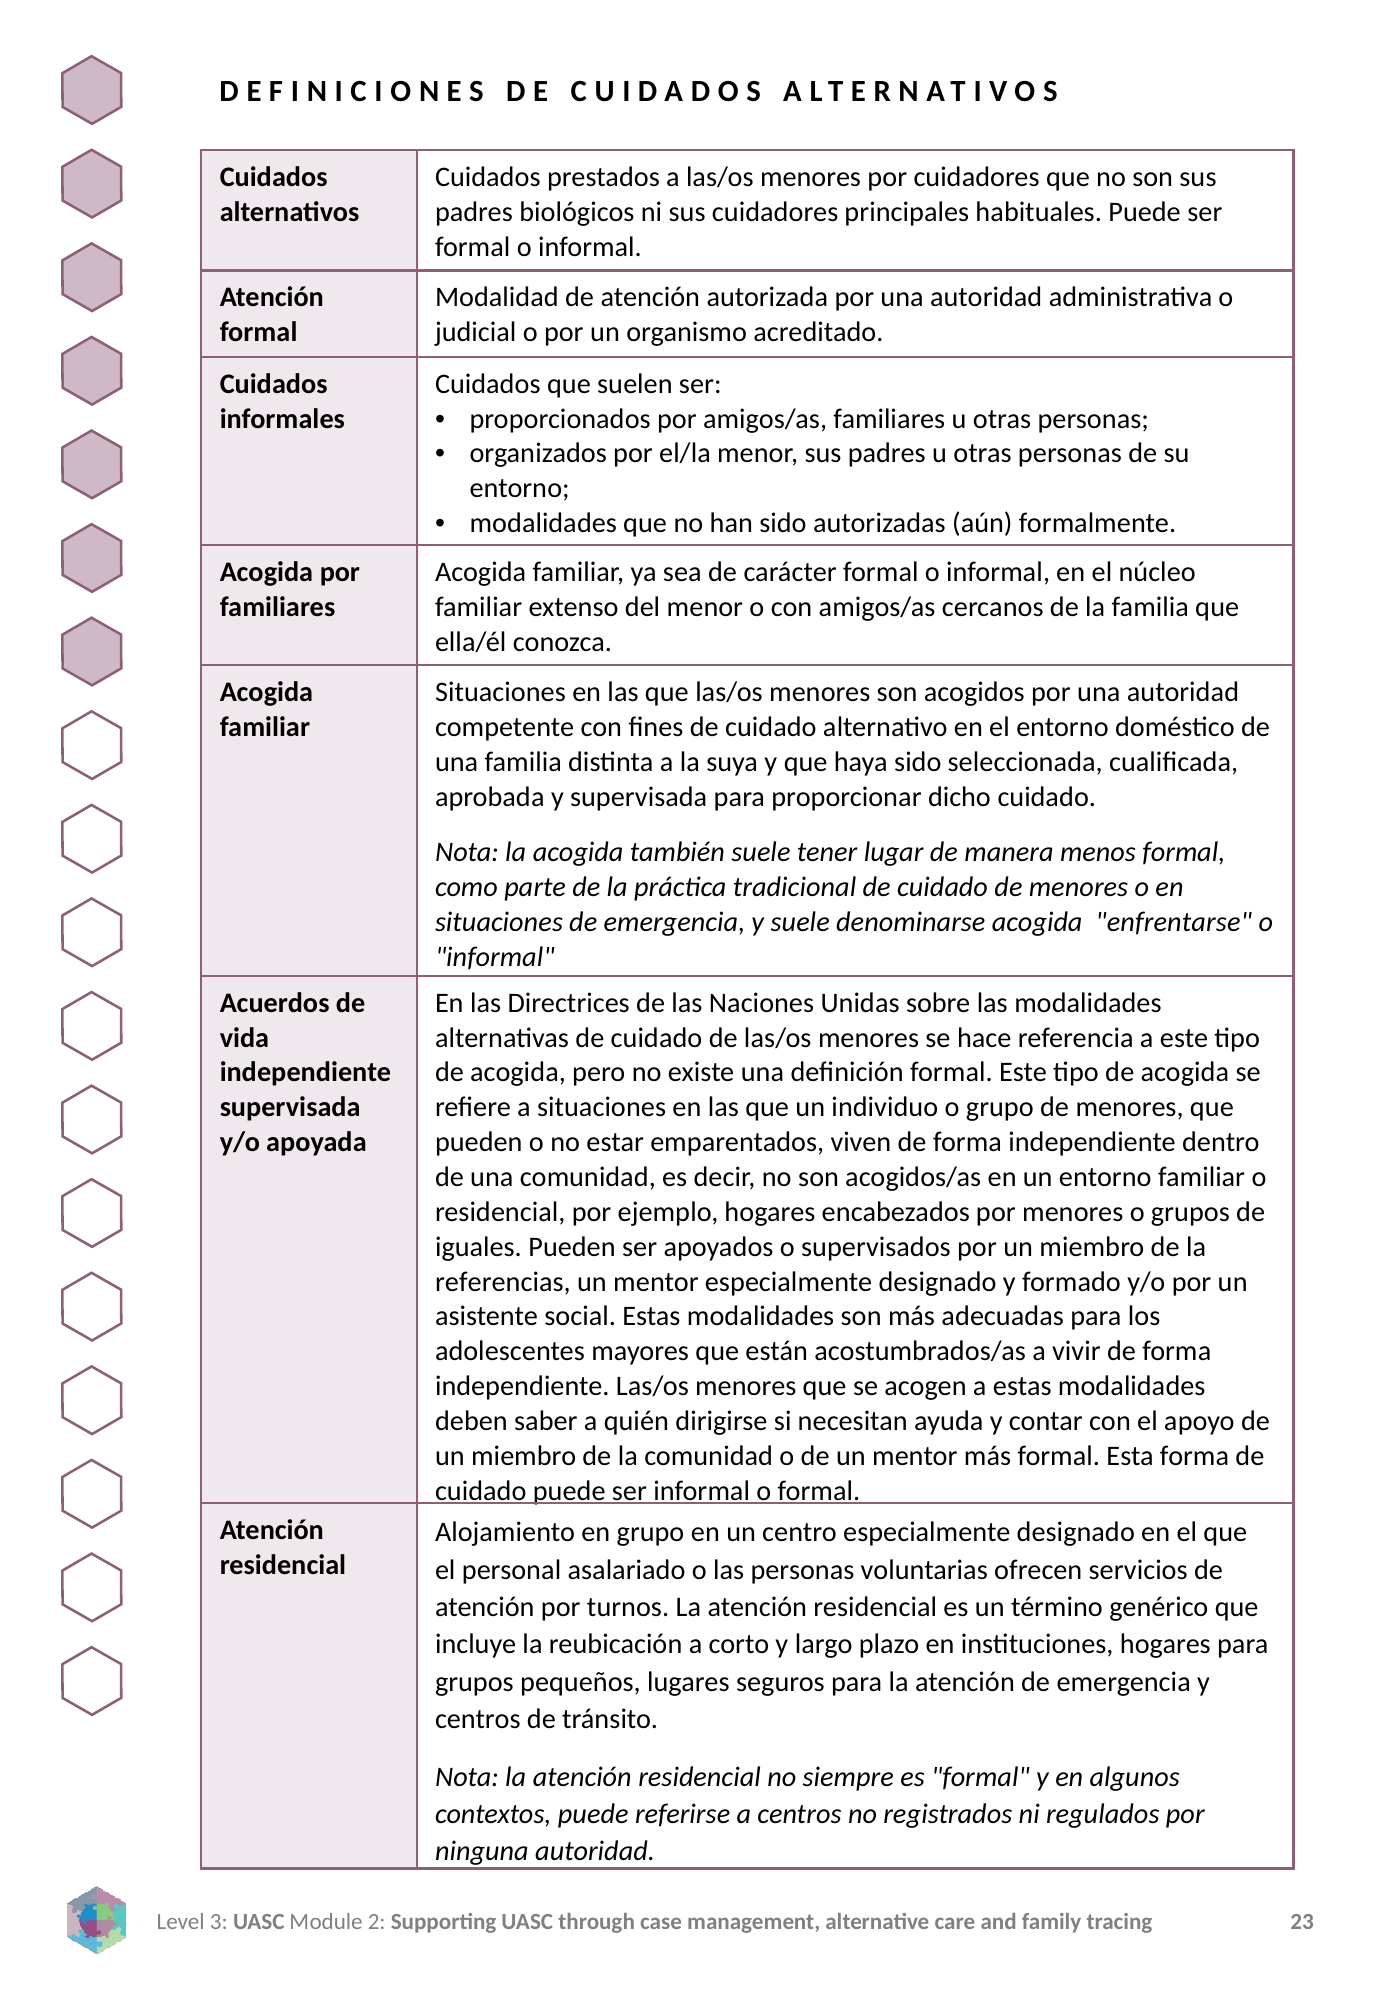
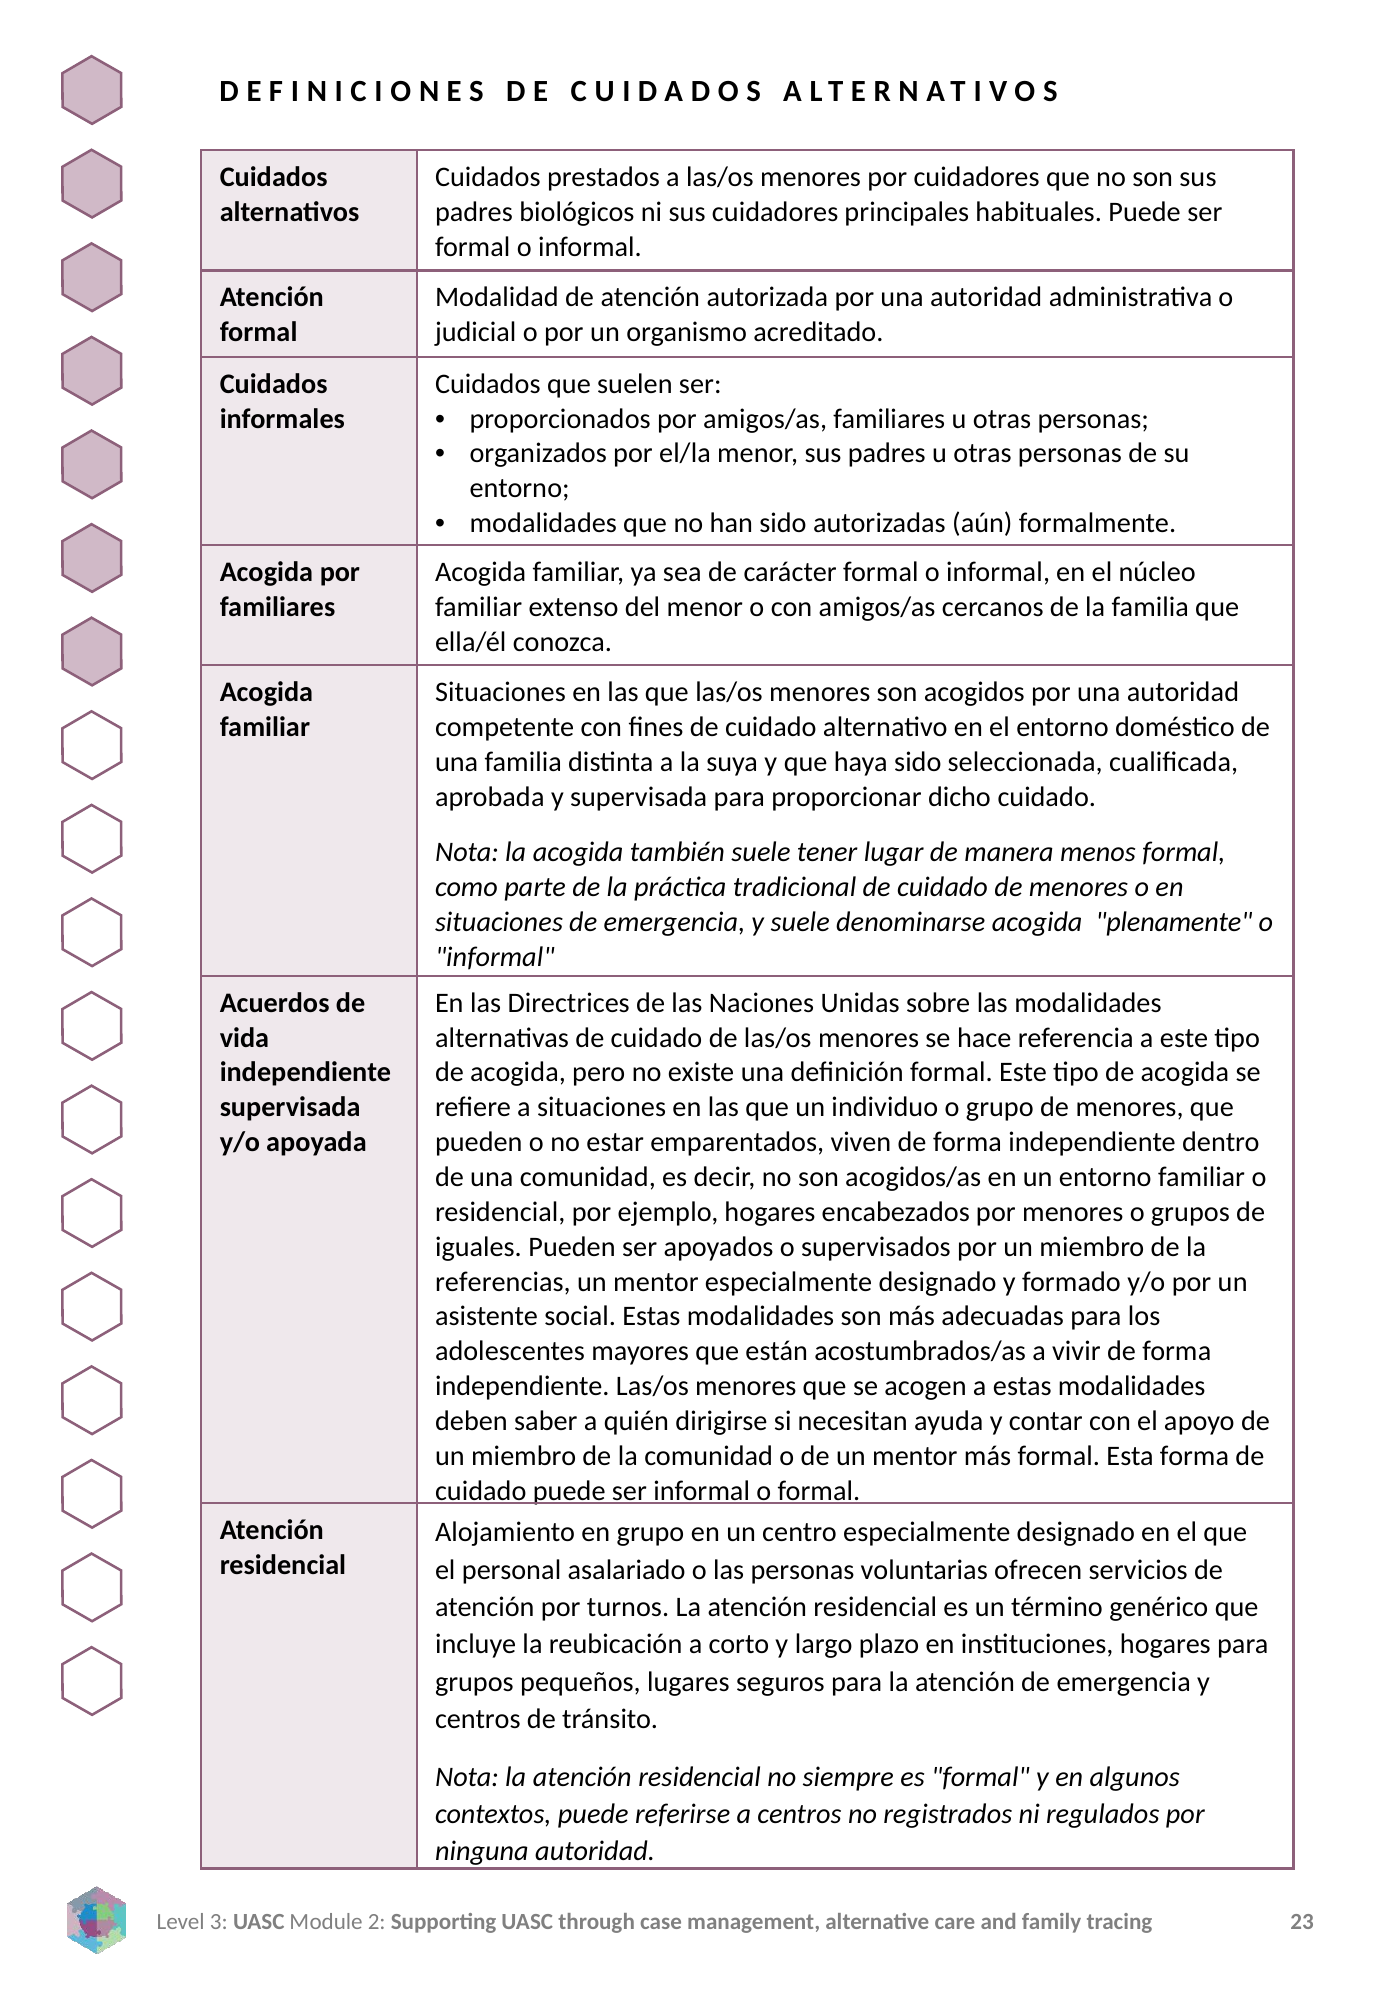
enfrentarse: enfrentarse -> plenamente
